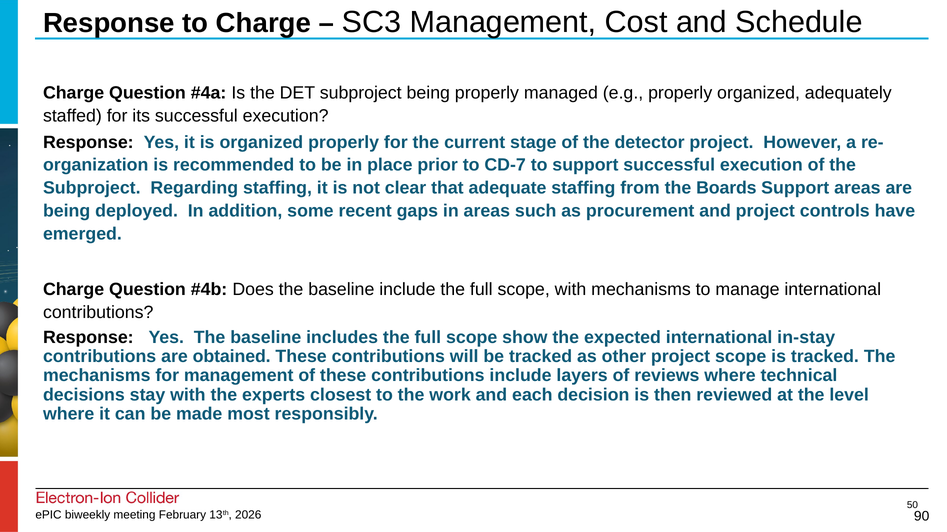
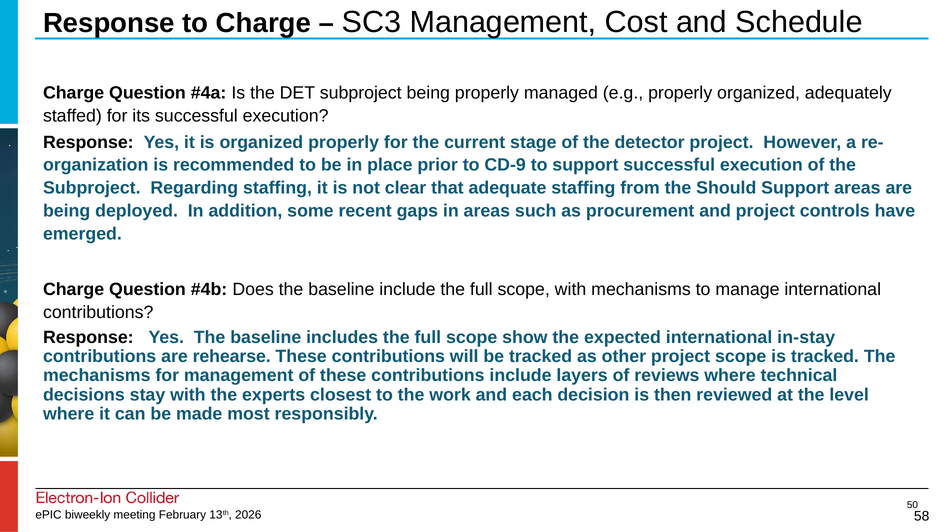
CD-7: CD-7 -> CD-9
Boards: Boards -> Should
obtained: obtained -> rehearse
90: 90 -> 58
